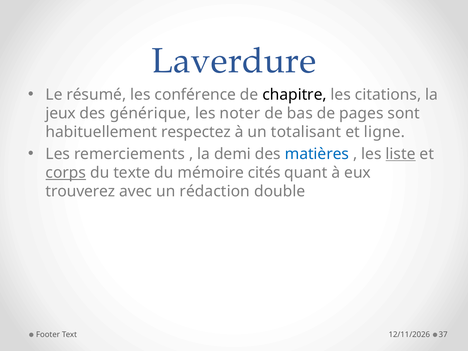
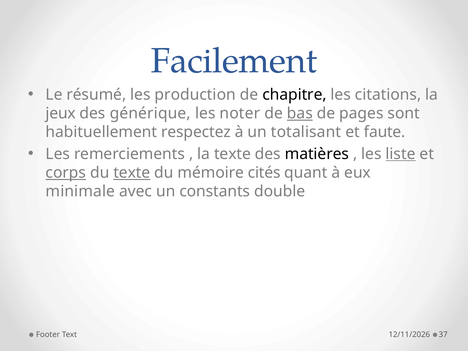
Laverdure: Laverdure -> Facilement
conférence: conférence -> production
bas underline: none -> present
ligne: ligne -> faute
la demi: demi -> texte
matières colour: blue -> black
texte at (132, 173) underline: none -> present
trouverez: trouverez -> minimale
rédaction: rédaction -> constants
